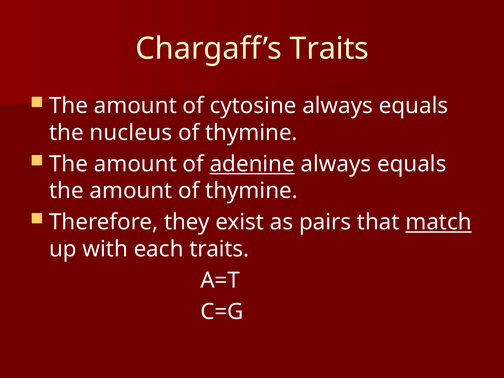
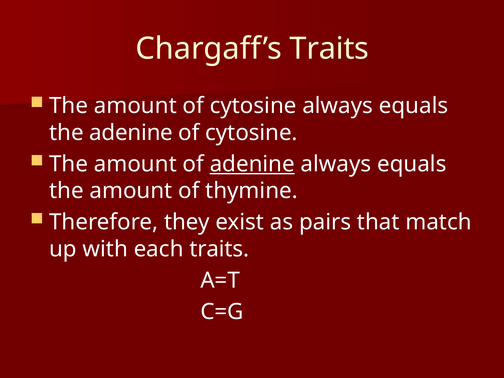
the nucleus: nucleus -> adenine
thymine at (251, 133): thymine -> cytosine
match underline: present -> none
